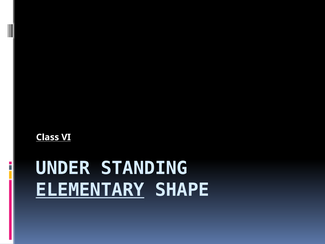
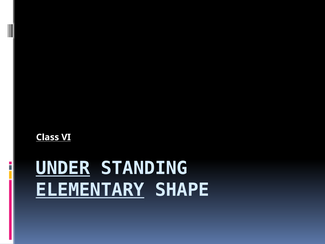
UNDER underline: none -> present
